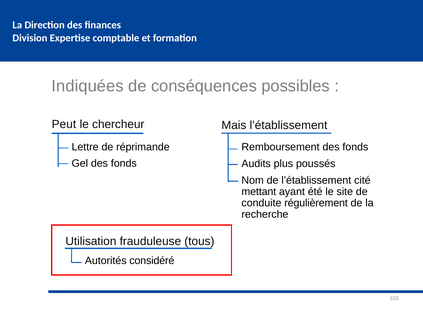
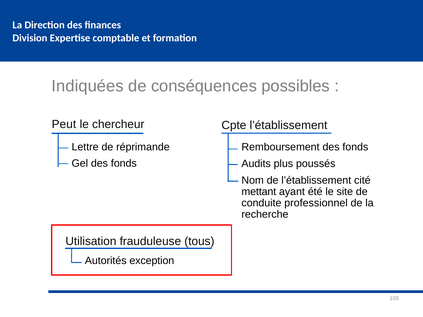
Mais: Mais -> Cpte
régulièrement: régulièrement -> professionnel
considéré: considéré -> exception
